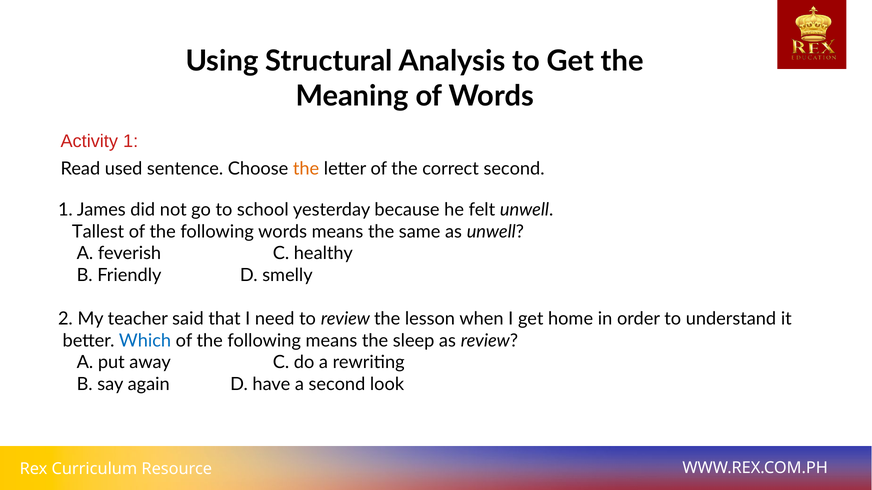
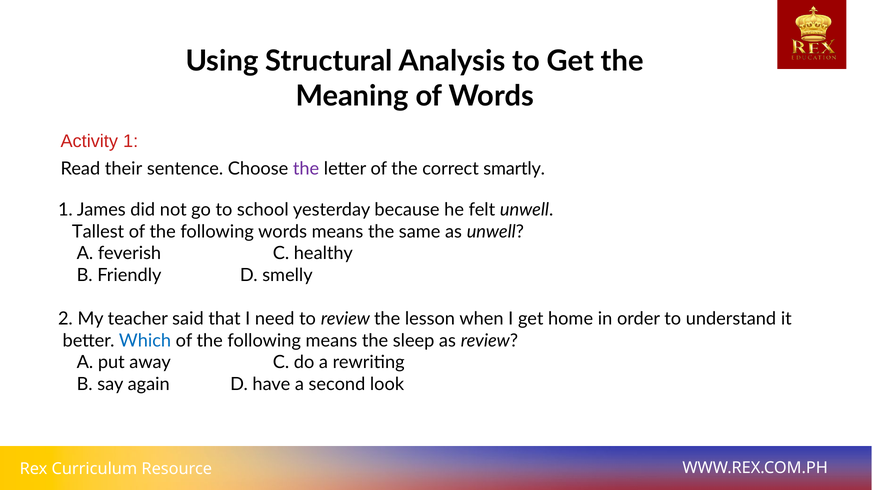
used: used -> their
the at (306, 169) colour: orange -> purple
correct second: second -> smartly
